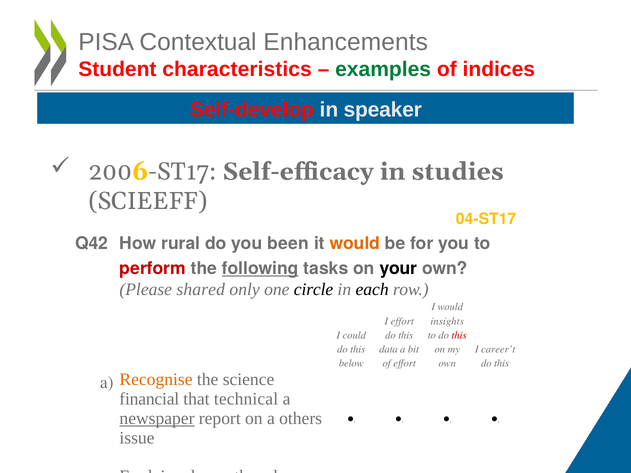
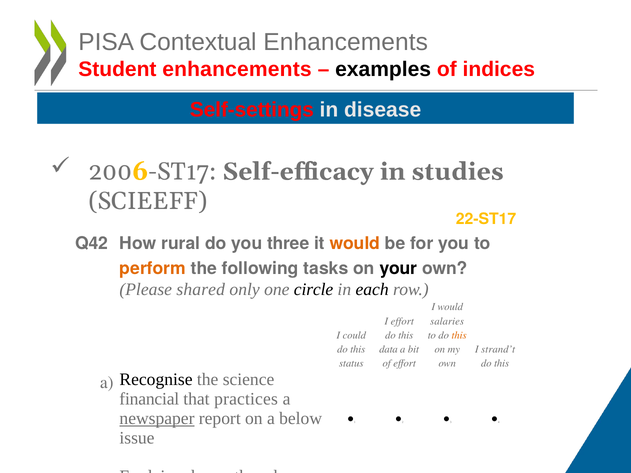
Student characteristics: characteristics -> enhancements
examples colour: green -> black
Self-develop: Self-develop -> Self-settings
in speaker: speaker -> disease
04-ST17: 04-ST17 -> 22-ST17
been: been -> three
perform colour: red -> orange
following underline: present -> none
insights: insights -> salaries
this at (459, 335) colour: red -> orange
career’t: career’t -> strand’t
below: below -> status
Recognise colour: orange -> black
technical: technical -> practices
a others: others -> below
